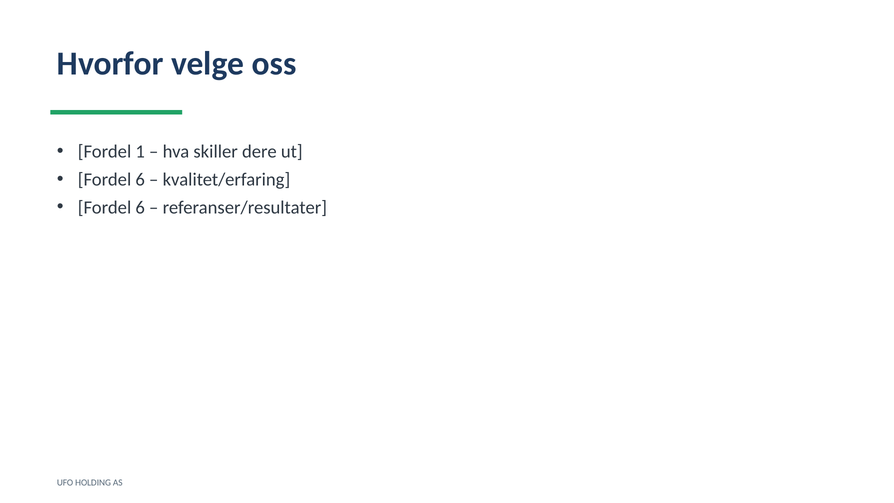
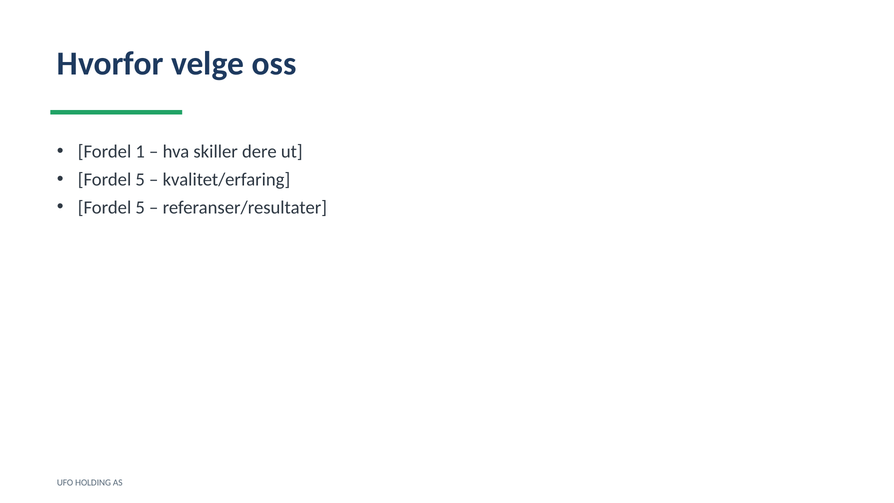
6 at (140, 179): 6 -> 5
6 at (140, 207): 6 -> 5
